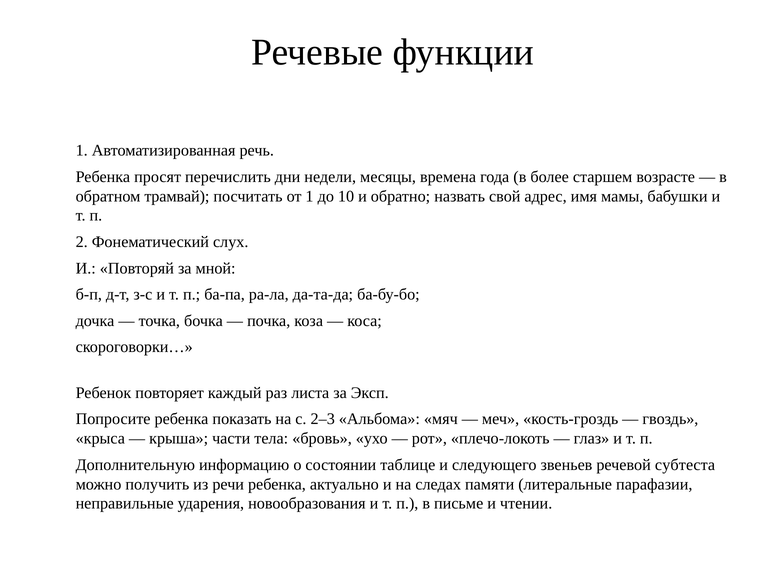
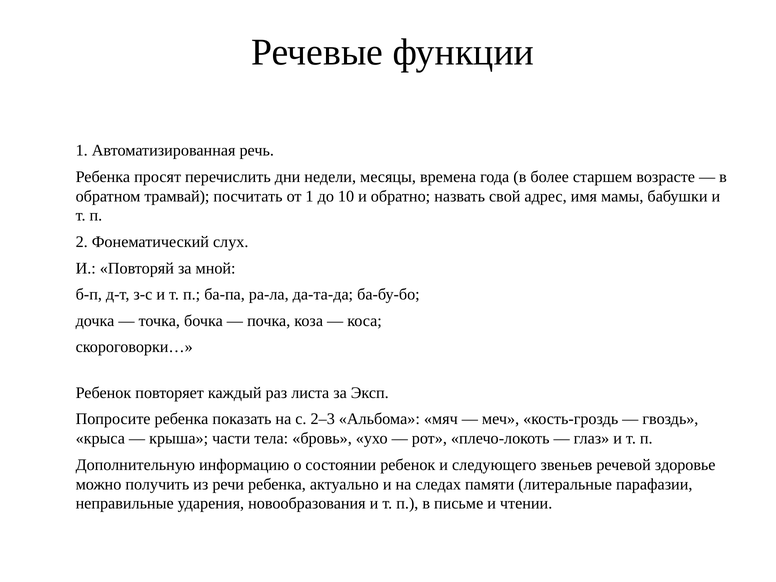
состоянии таблице: таблице -> ребенок
субтеста: субтеста -> здоровье
